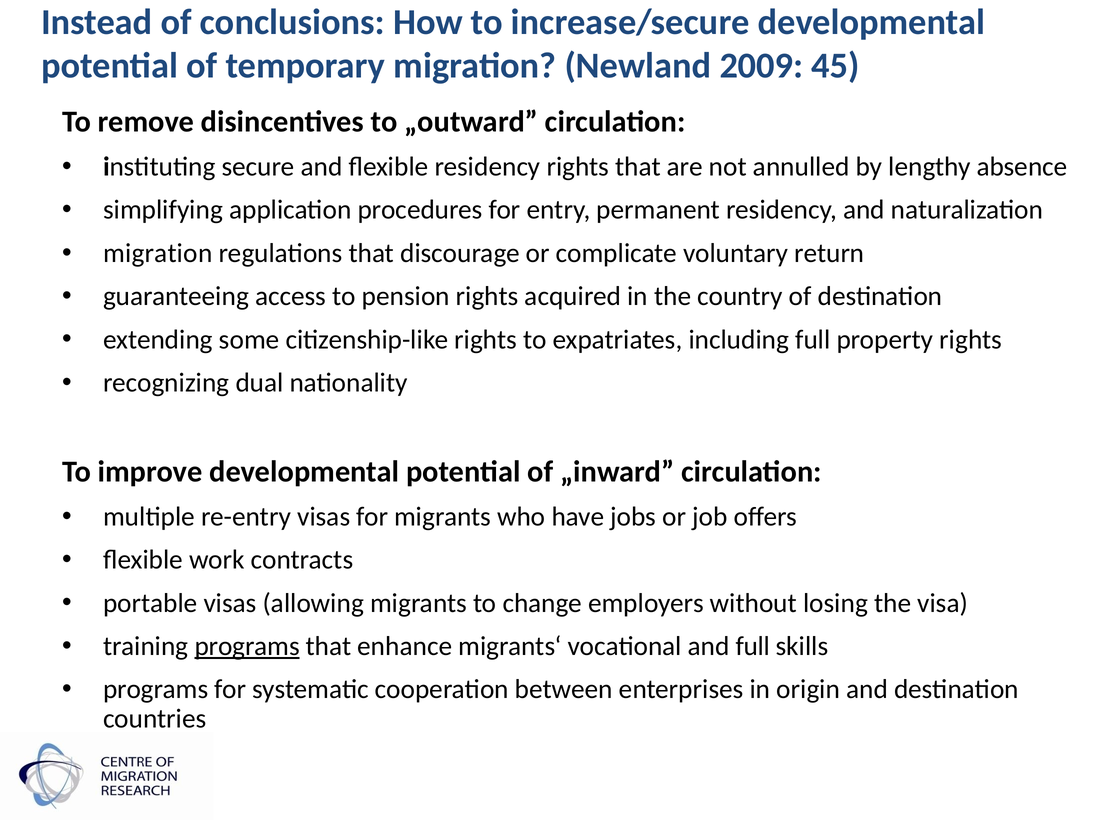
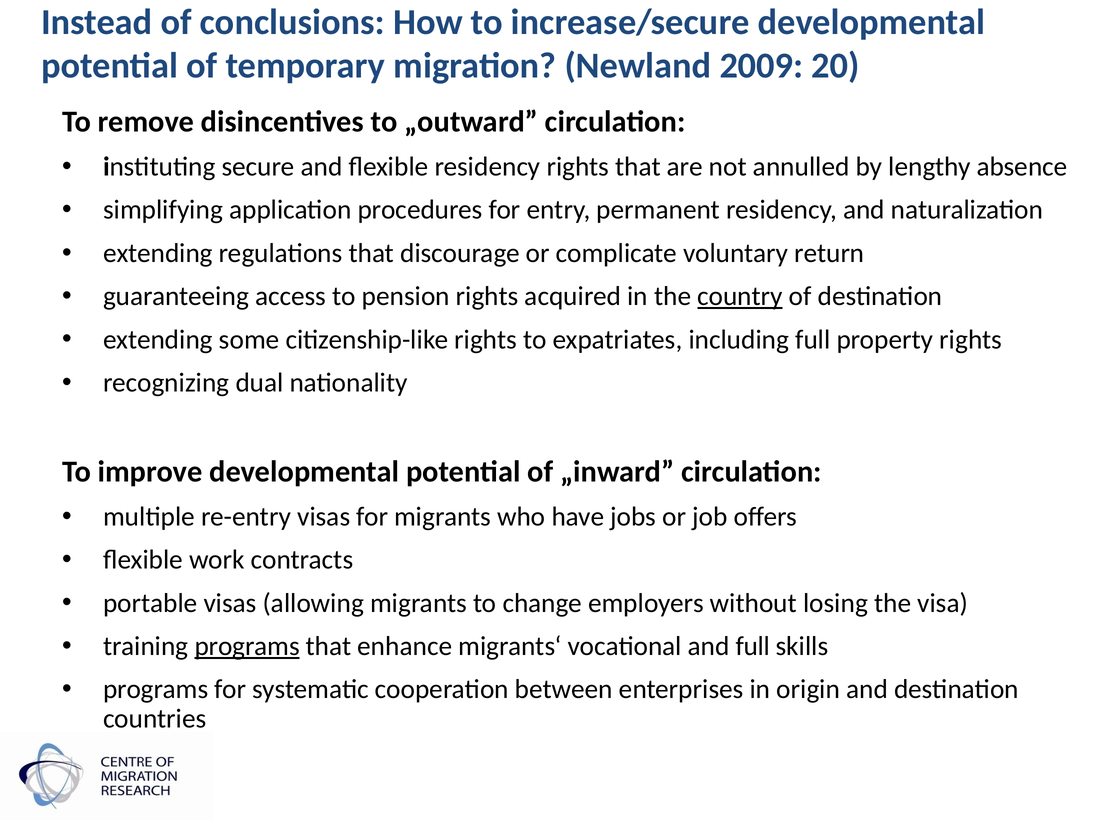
45: 45 -> 20
migration at (158, 253): migration -> extending
country underline: none -> present
